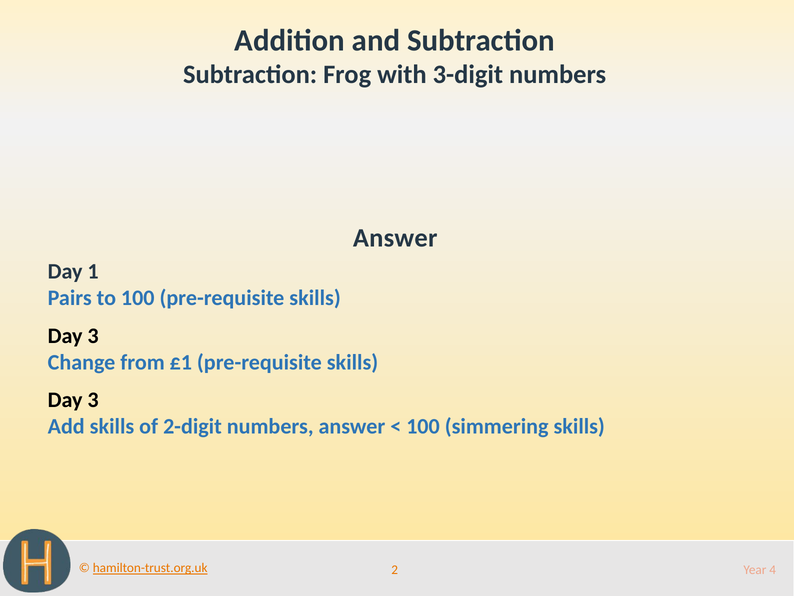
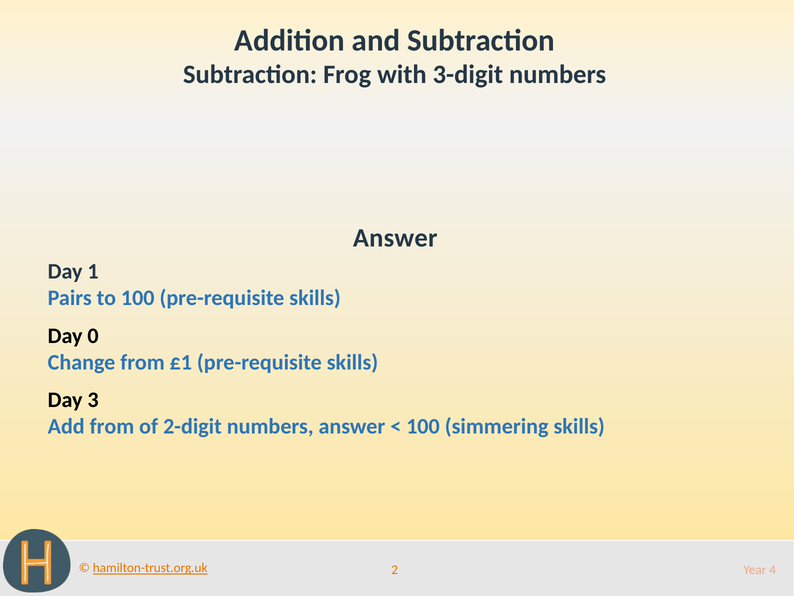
3 at (93, 335): 3 -> 0
Add skills: skills -> from
